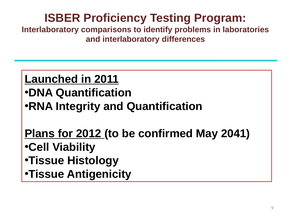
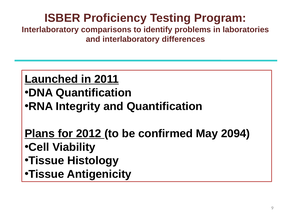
2041: 2041 -> 2094
